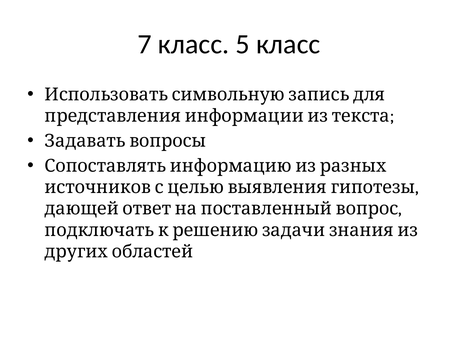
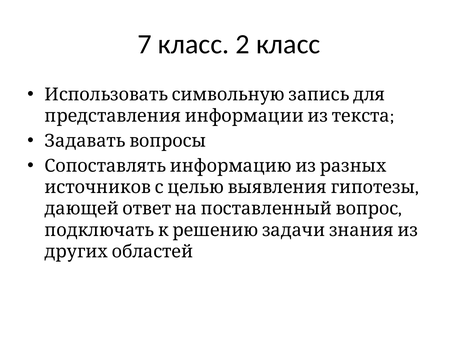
5: 5 -> 2
